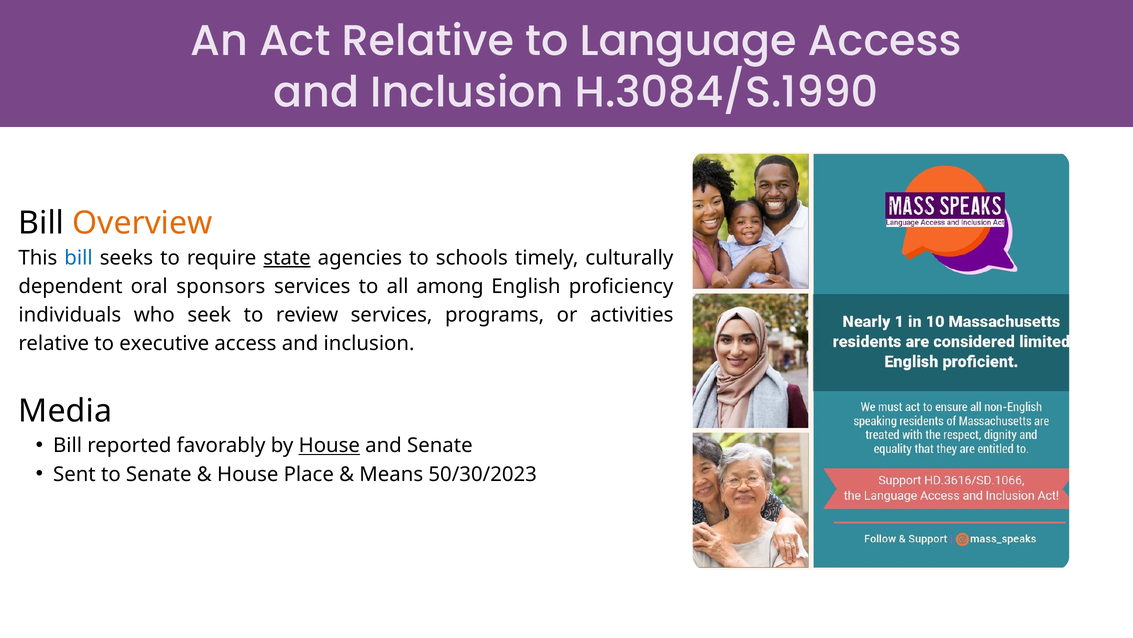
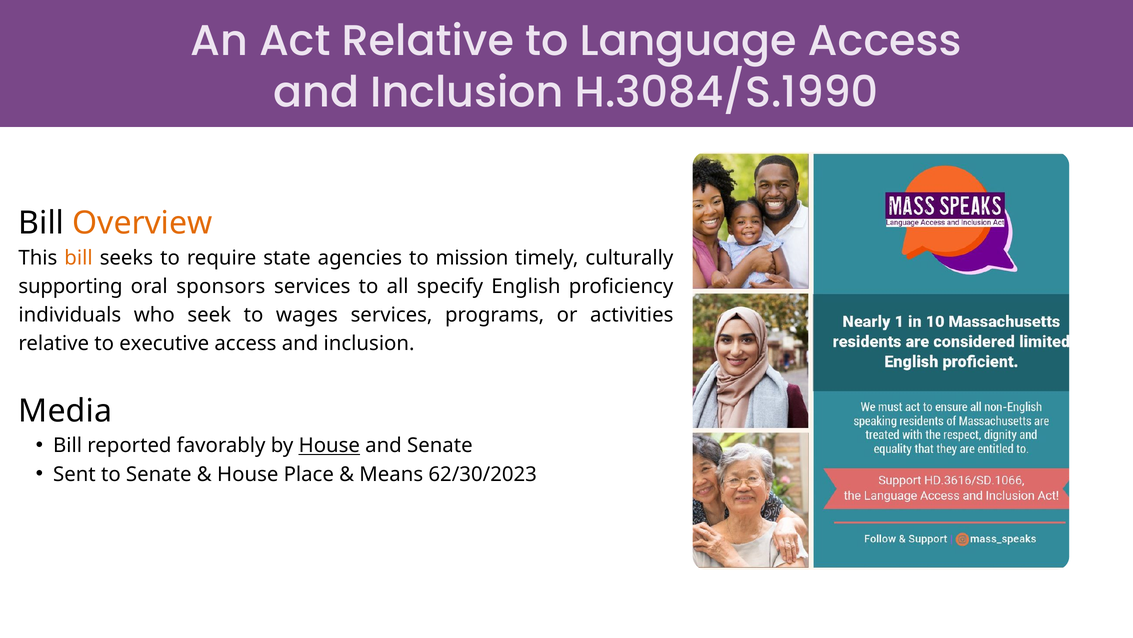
bill at (79, 258) colour: blue -> orange
state underline: present -> none
schools: schools -> mission
dependent: dependent -> supporting
among: among -> specify
review: review -> wages
50/30/2023: 50/30/2023 -> 62/30/2023
